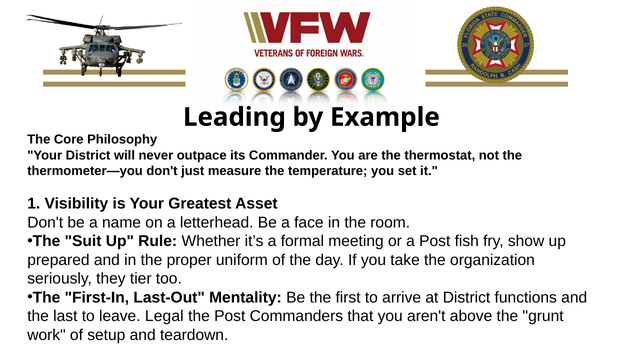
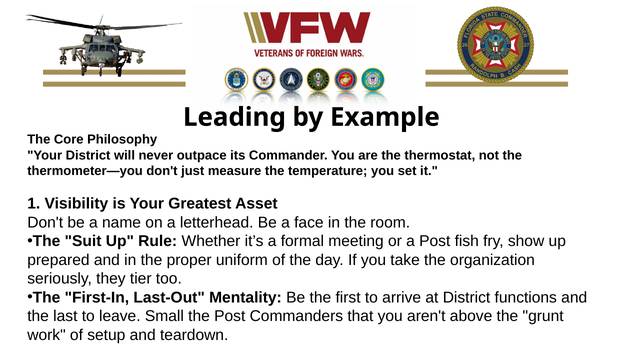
Legal: Legal -> Small
